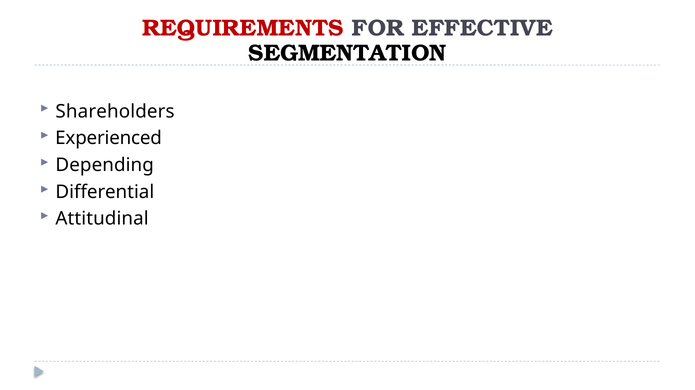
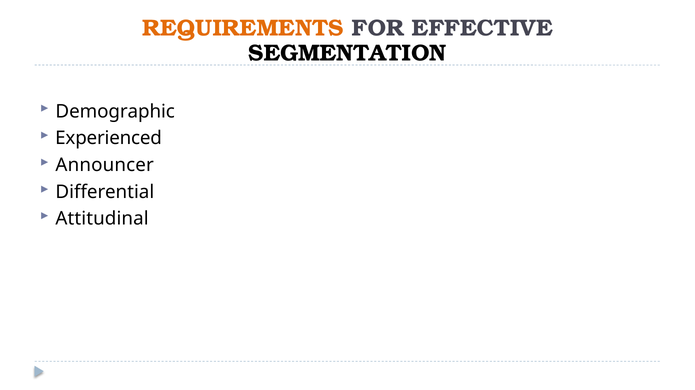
REQUIREMENTS colour: red -> orange
Shareholders: Shareholders -> Demographic
Depending: Depending -> Announcer
